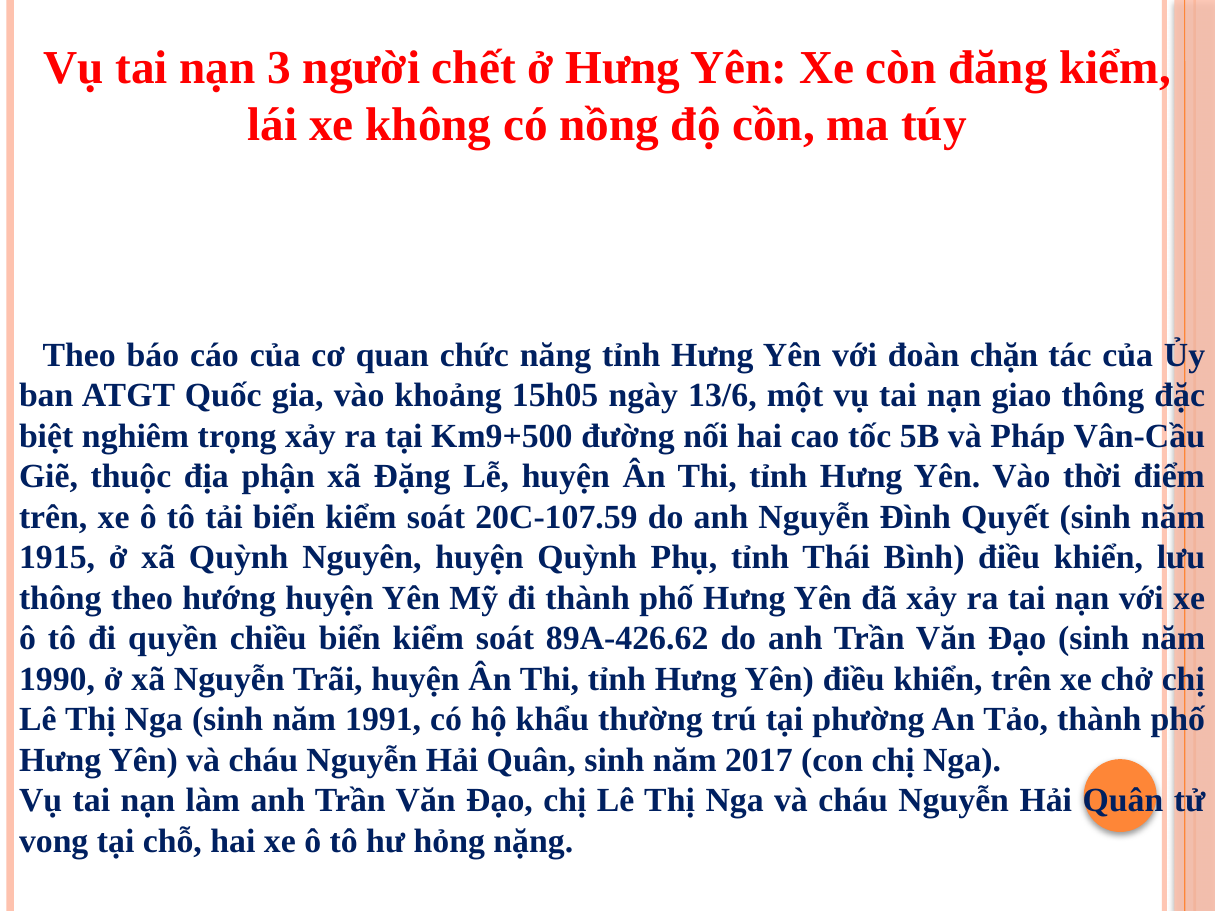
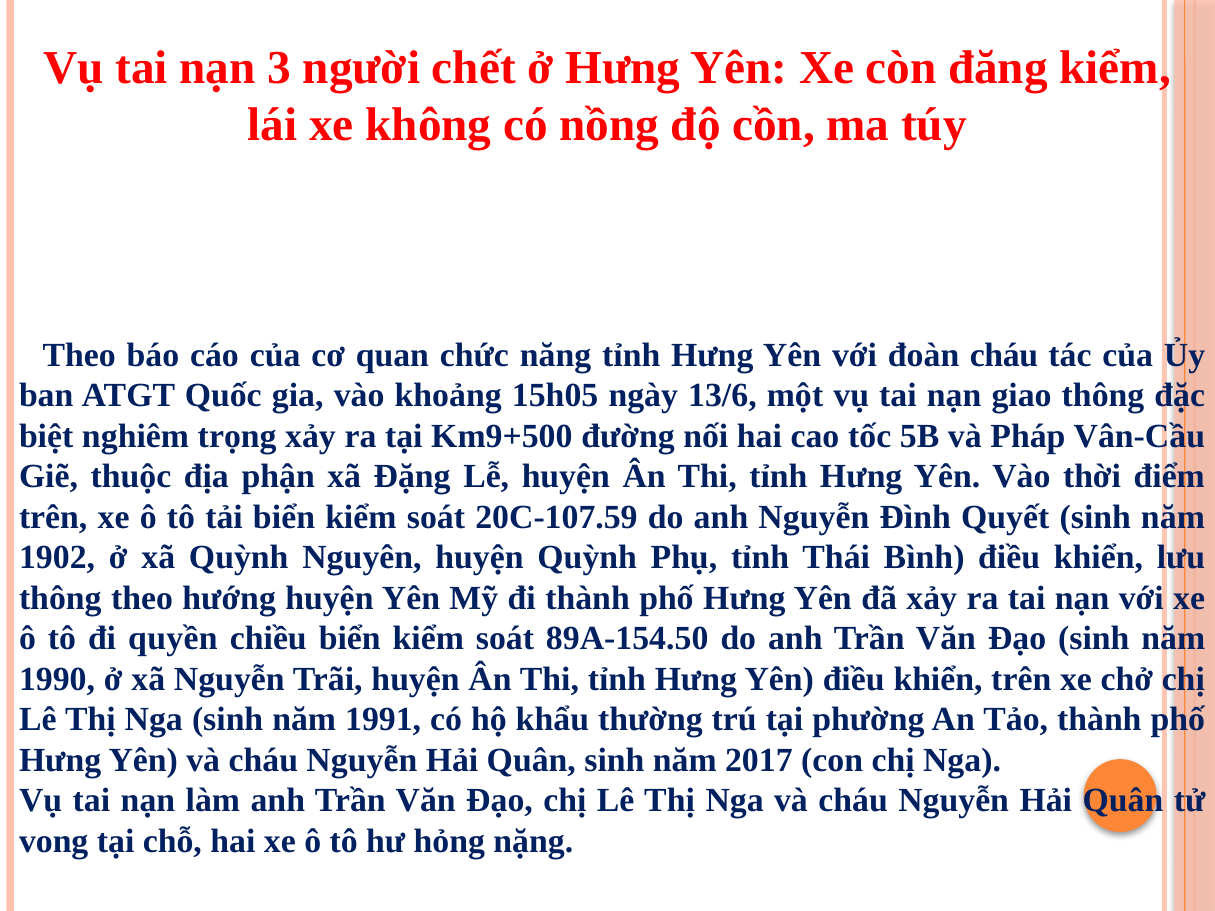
đoàn chặn: chặn -> cháu
1915: 1915 -> 1902
89A-426.62: 89A-426.62 -> 89A-154.50
